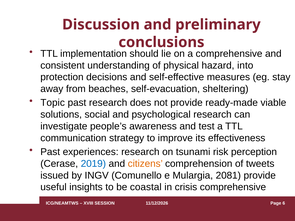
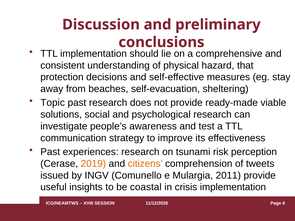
into: into -> that
2019 colour: blue -> orange
2081: 2081 -> 2011
crisis comprehensive: comprehensive -> implementation
